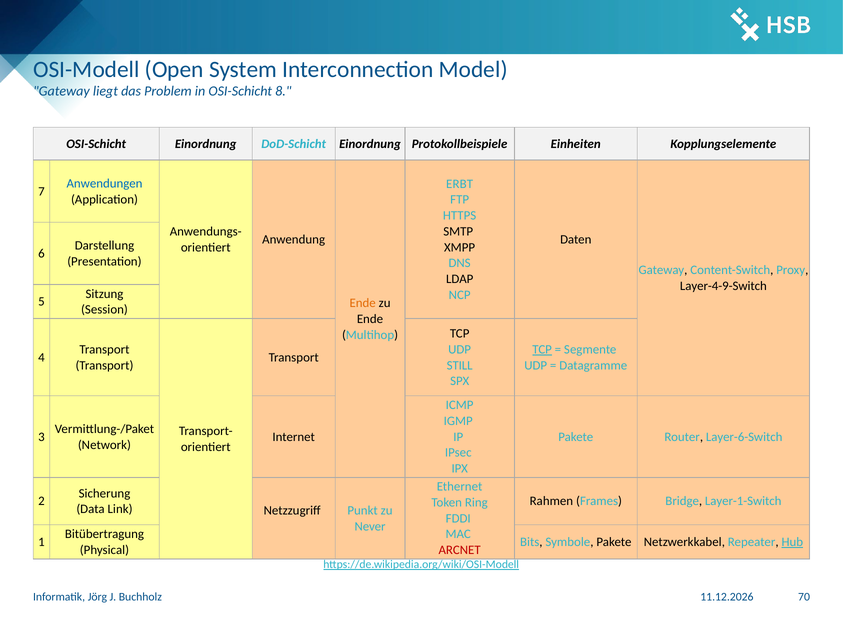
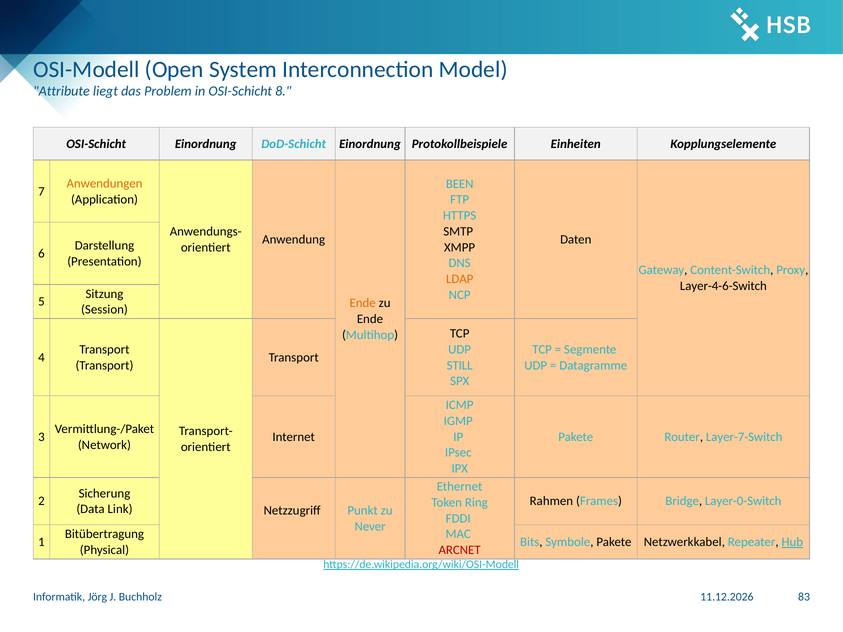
Gateway at (61, 91): Gateway -> Attribute
Anwendungen colour: blue -> orange
ERBT: ERBT -> BEEN
LDAP colour: black -> orange
Layer-4-9-Switch: Layer-4-9-Switch -> Layer-4-6-Switch
TCP at (542, 350) underline: present -> none
Layer-6-Switch: Layer-6-Switch -> Layer-7-Switch
Layer-1-Switch: Layer-1-Switch -> Layer-0-Switch
70: 70 -> 83
